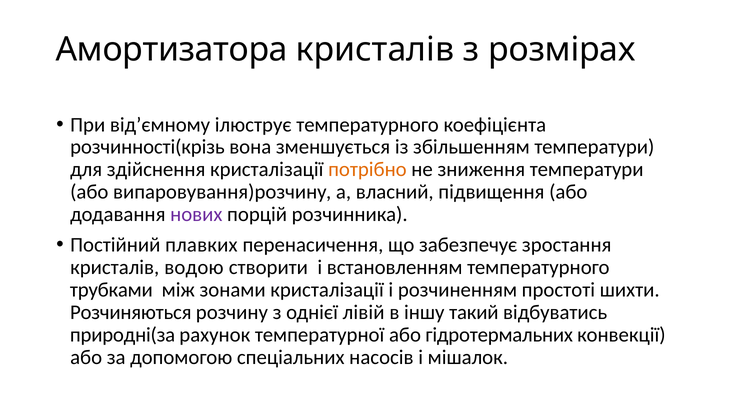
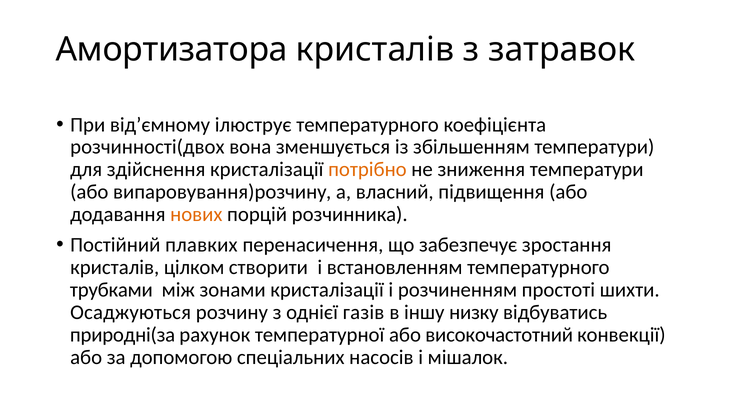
розмірах: розмірах -> затравок
розчинності(крізь: розчинності(крізь -> розчинності(двох
нових colour: purple -> orange
водою: водою -> цілком
Розчиняються: Розчиняються -> Осаджуються
лівій: лівій -> газів
такий: такий -> низку
гідротермальних: гідротермальних -> високочастотний
